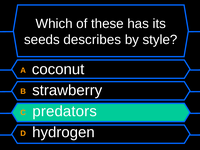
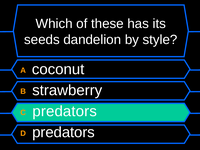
describes: describes -> dandelion
D hydrogen: hydrogen -> predators
